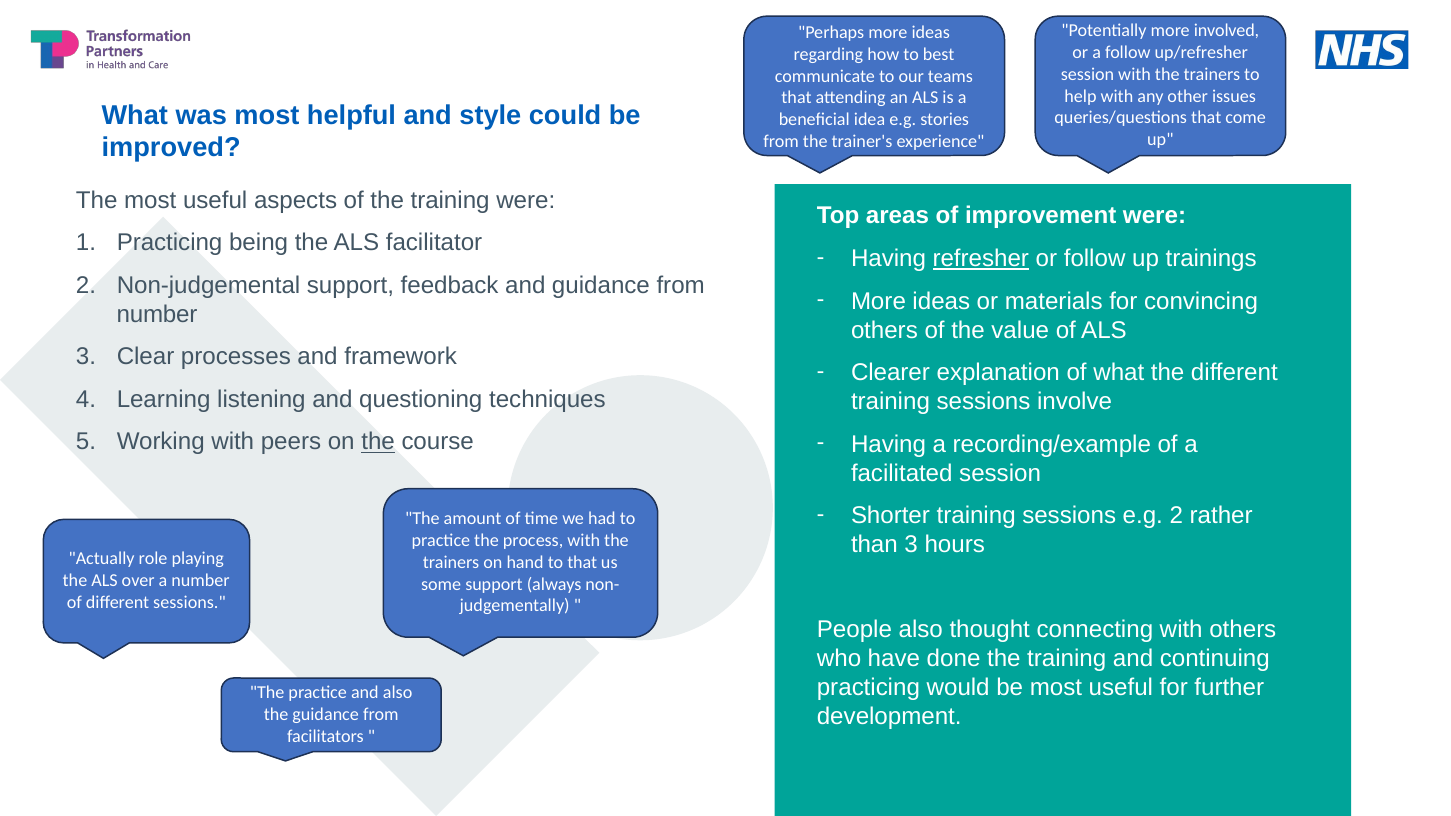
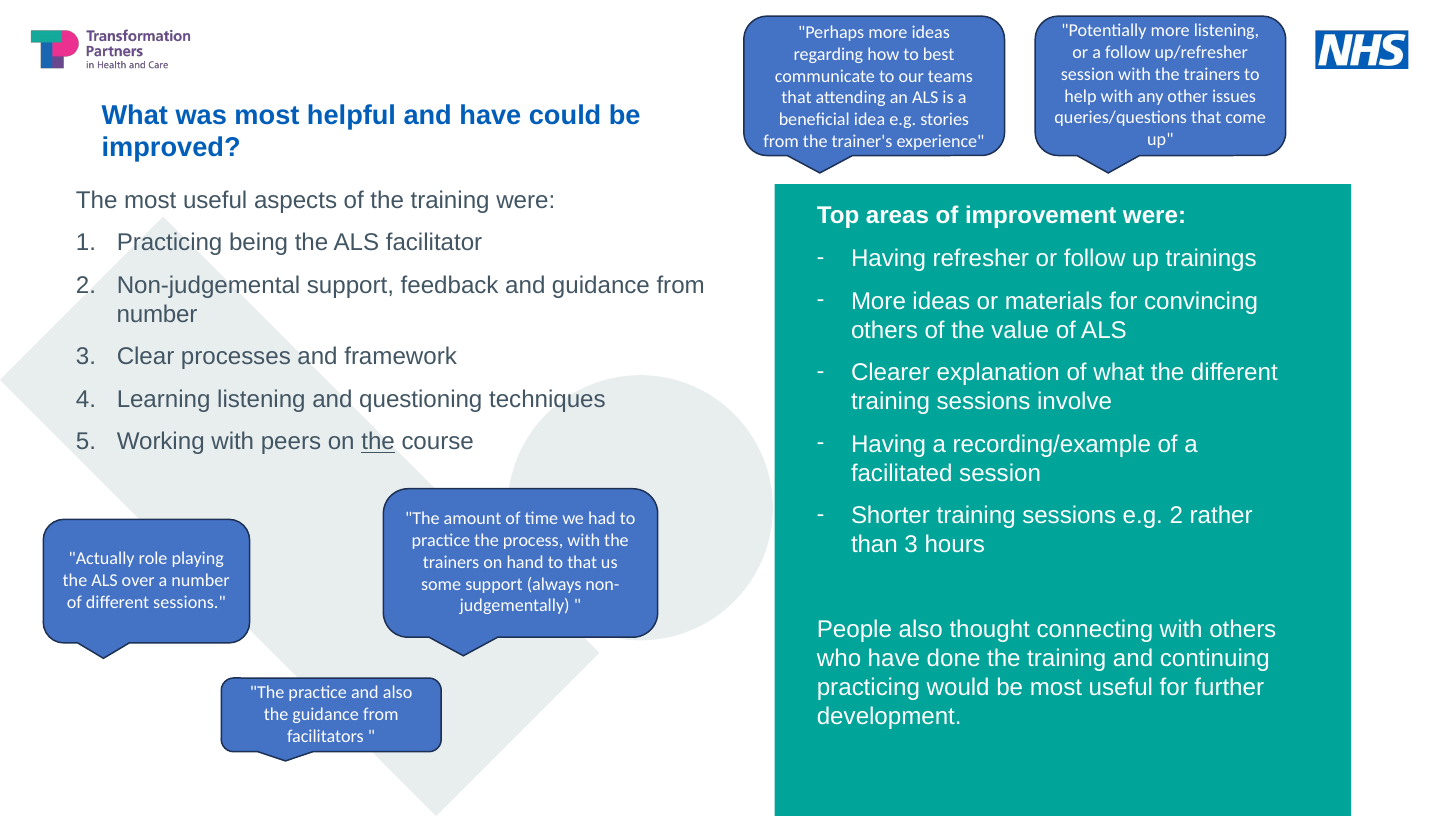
more involved: involved -> listening
and style: style -> have
refresher underline: present -> none
